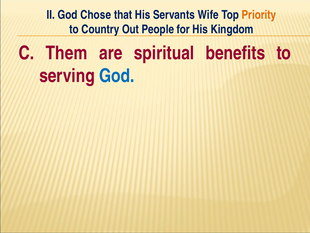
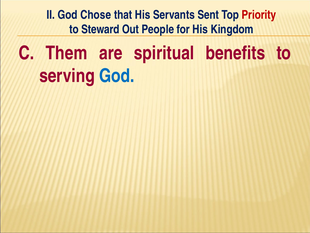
Wife: Wife -> Sent
Priority colour: orange -> red
Country: Country -> Steward
